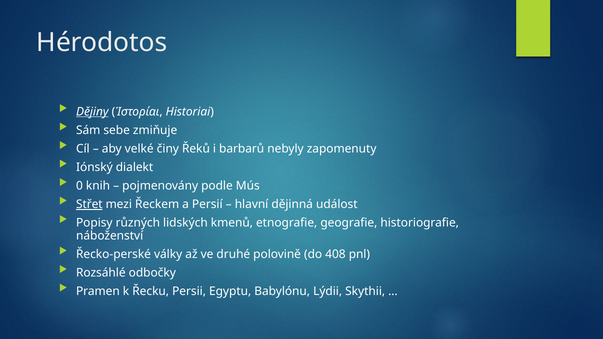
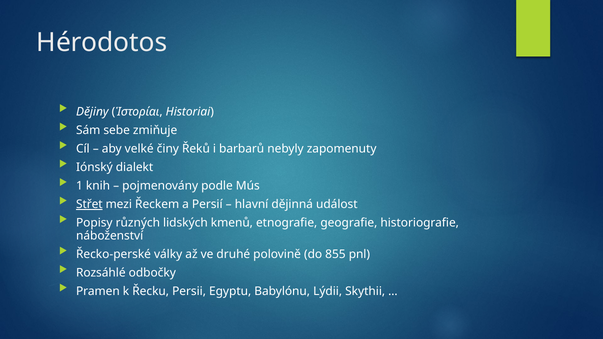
Dějiny underline: present -> none
0: 0 -> 1
408: 408 -> 855
